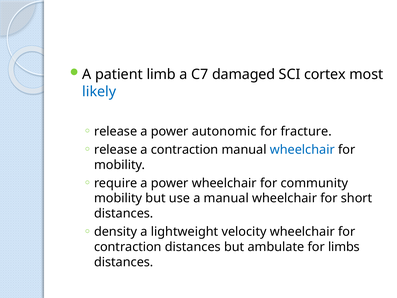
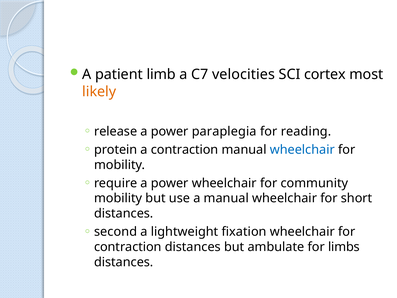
damaged: damaged -> velocities
likely colour: blue -> orange
autonomic: autonomic -> paraplegia
fracture: fracture -> reading
release at (116, 149): release -> protein
density: density -> second
velocity: velocity -> fixation
